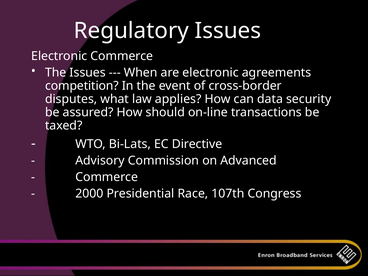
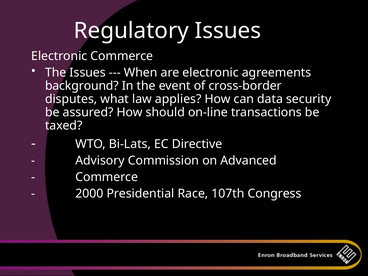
competition: competition -> background
